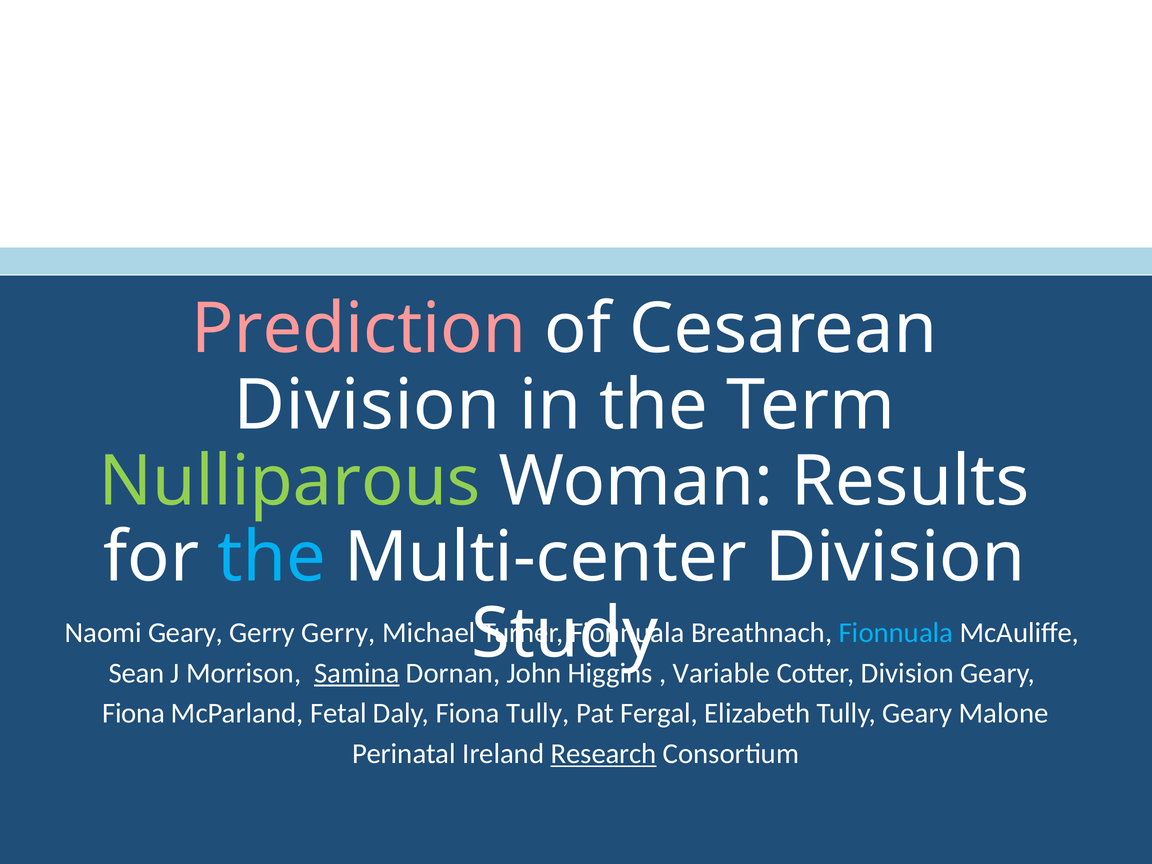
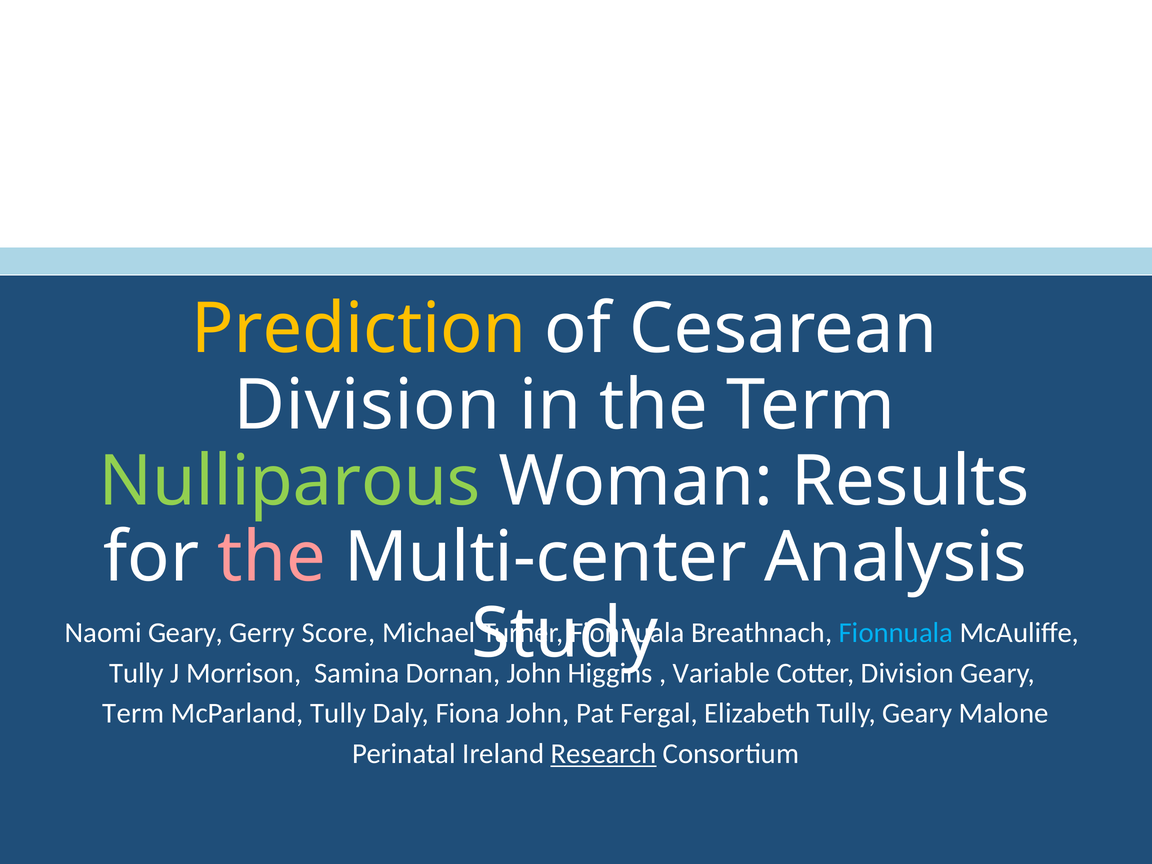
Prediction colour: pink -> yellow
the at (272, 557) colour: light blue -> pink
Multi-center Division: Division -> Analysis
Gerry Gerry: Gerry -> Score
Sean at (137, 673): Sean -> Tully
Samina underline: present -> none
Fiona at (134, 713): Fiona -> Term
McParland Fetal: Fetal -> Tully
Fiona Tully: Tully -> John
